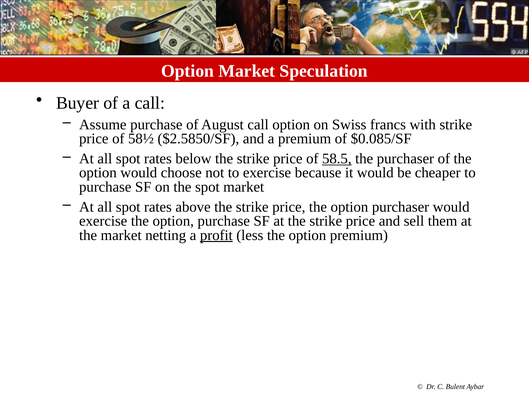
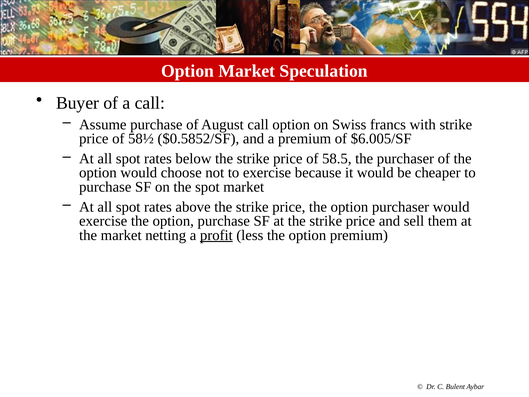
$2.5850/SF: $2.5850/SF -> $0.5852/SF
$0.085/SF: $0.085/SF -> $6.005/SF
58.5 underline: present -> none
